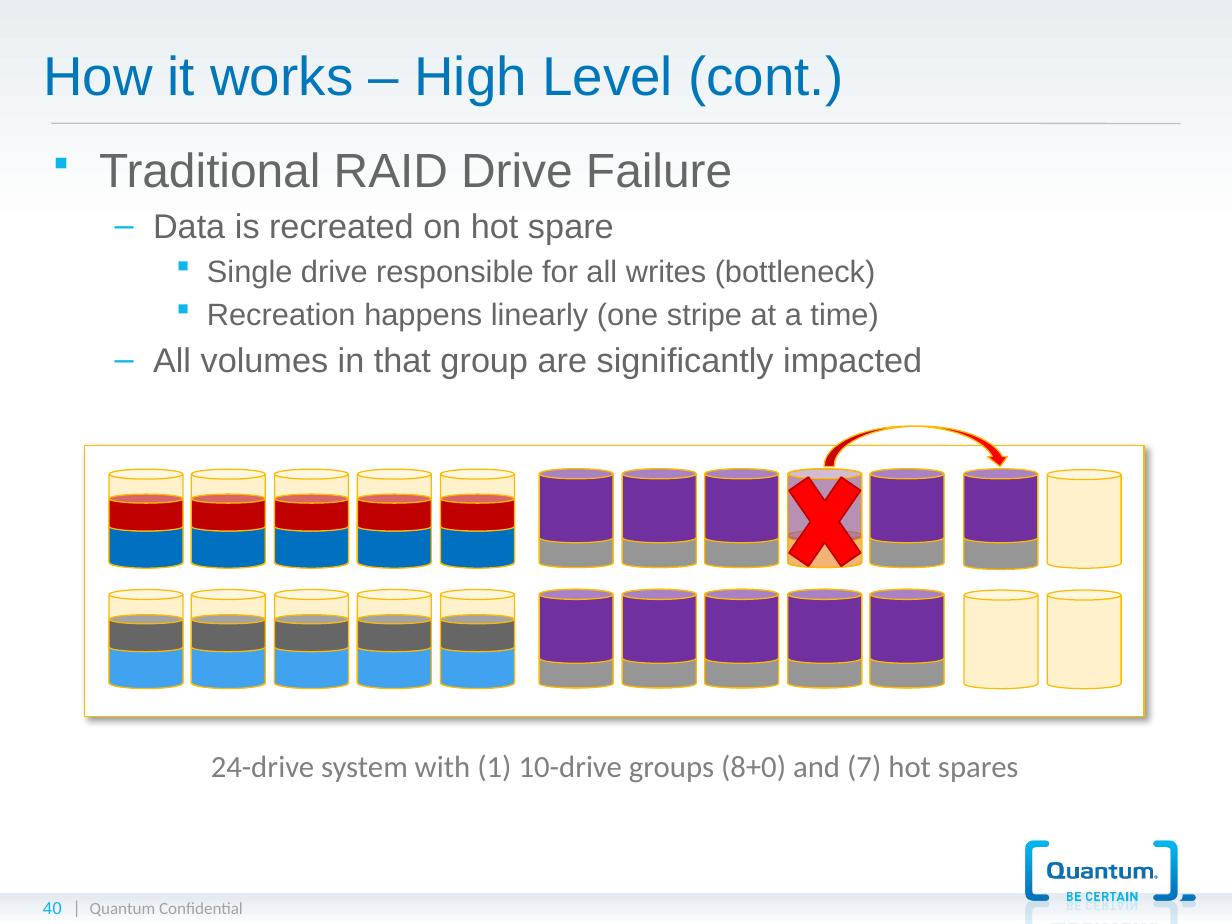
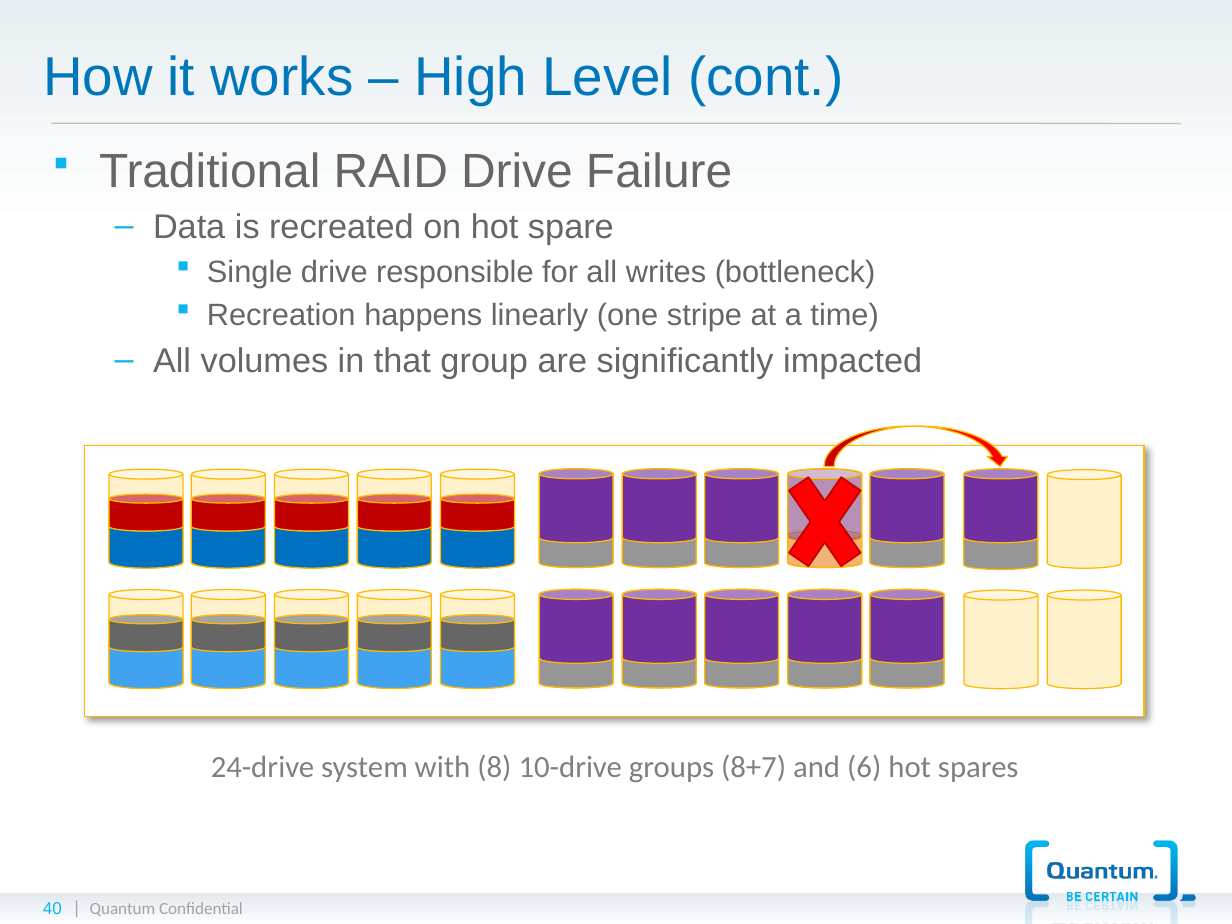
1: 1 -> 8
8+0: 8+0 -> 8+7
7: 7 -> 6
